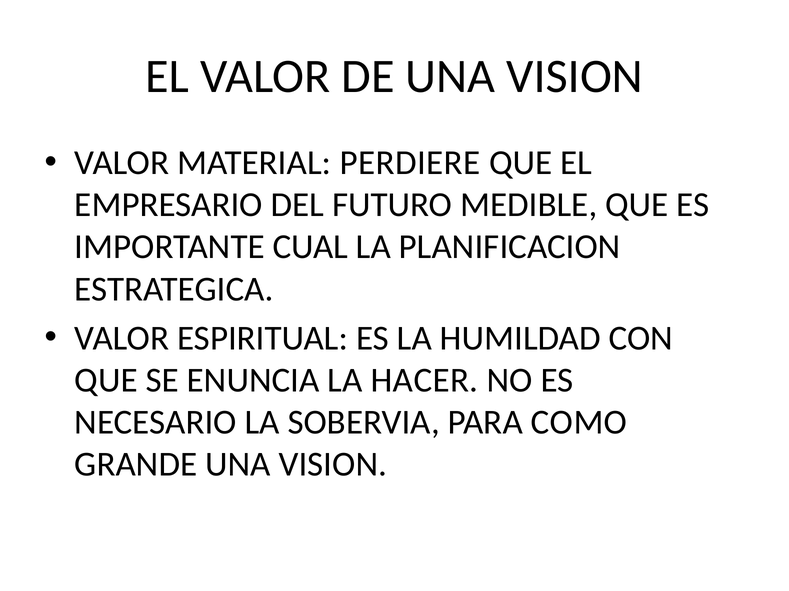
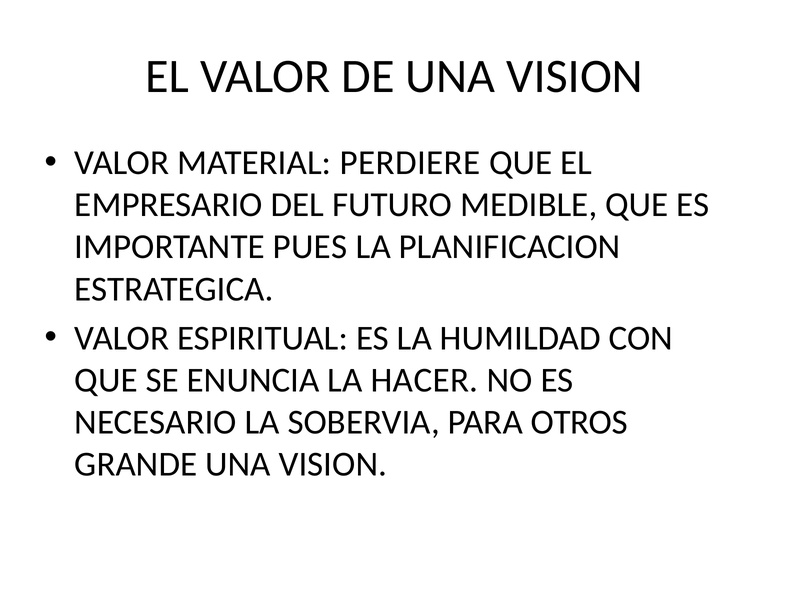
CUAL: CUAL -> PUES
COMO: COMO -> OTROS
